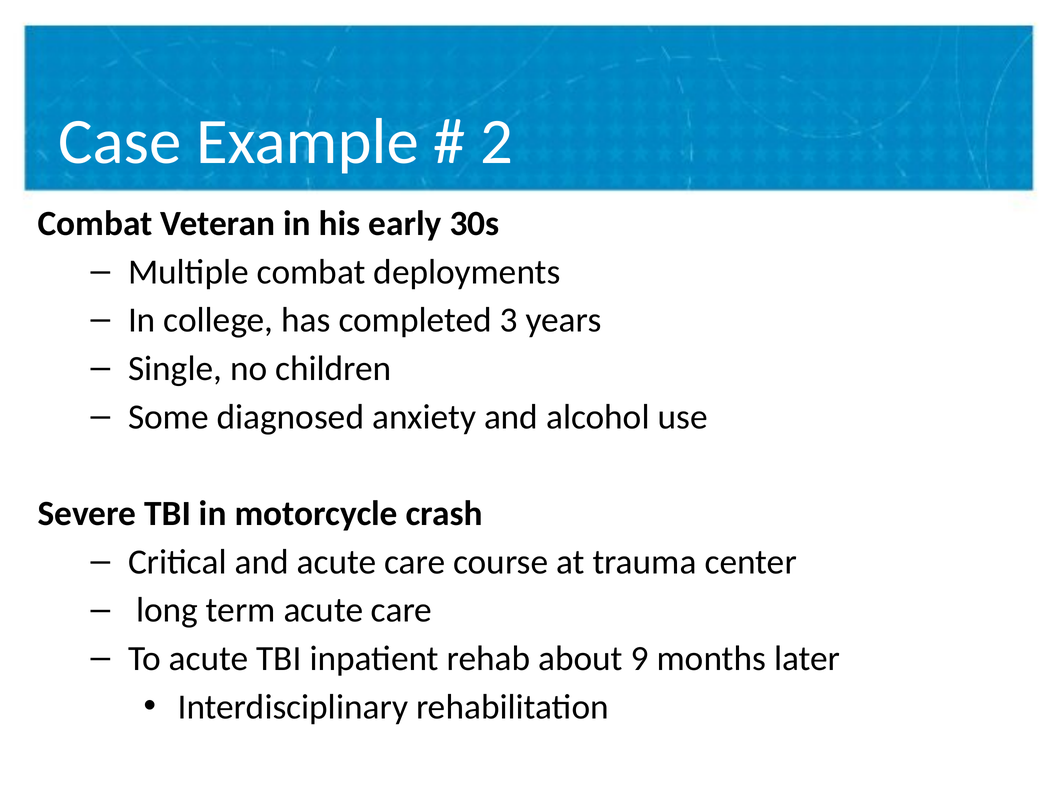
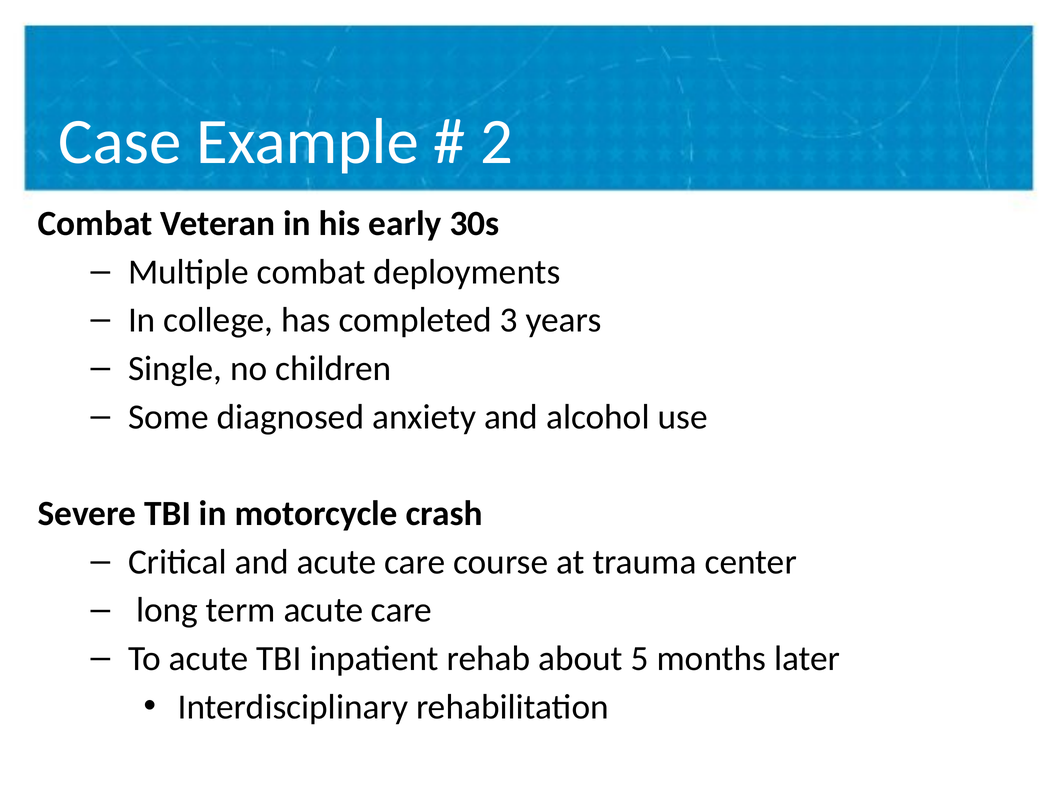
9: 9 -> 5
